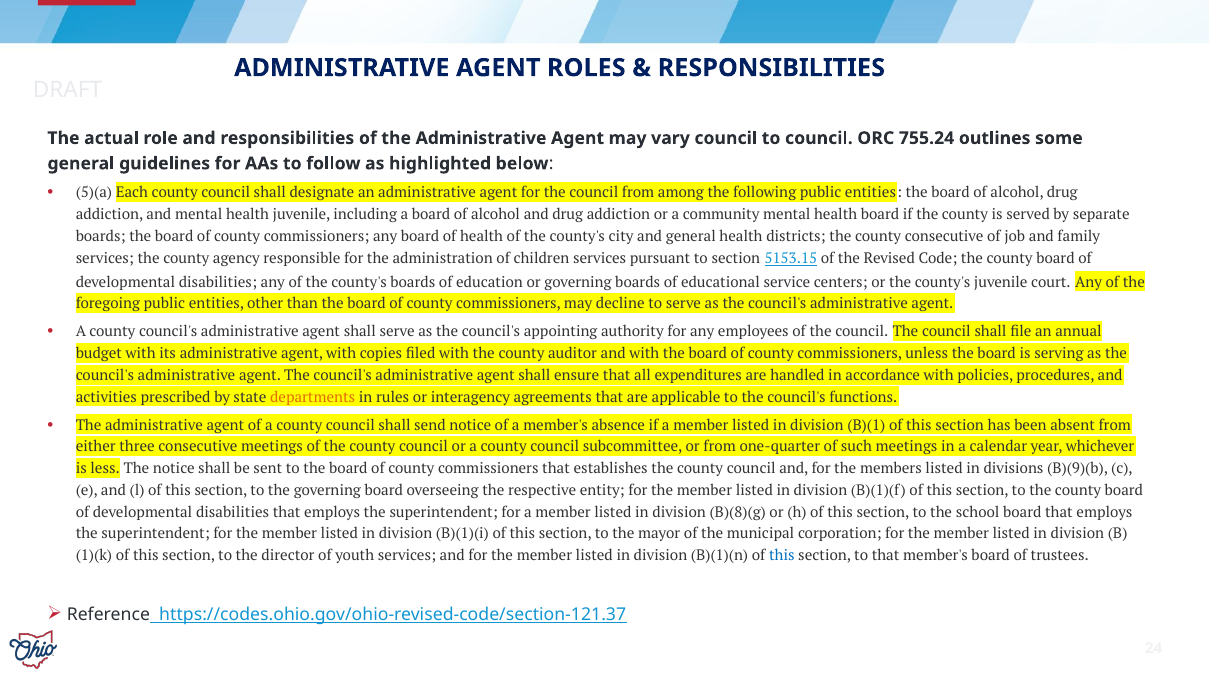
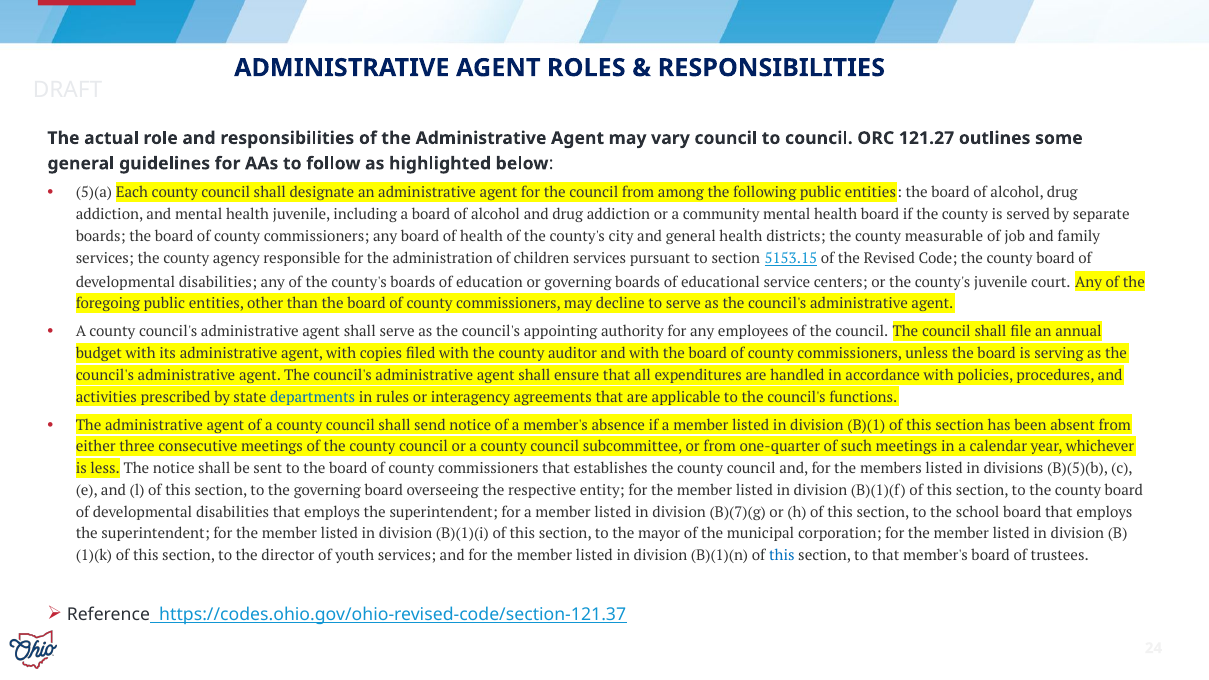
755.24: 755.24 -> 121.27
county consecutive: consecutive -> measurable
departments colour: orange -> blue
B)(9)(b: B)(9)(b -> B)(5)(b
B)(8)(g: B)(8)(g -> B)(7)(g
